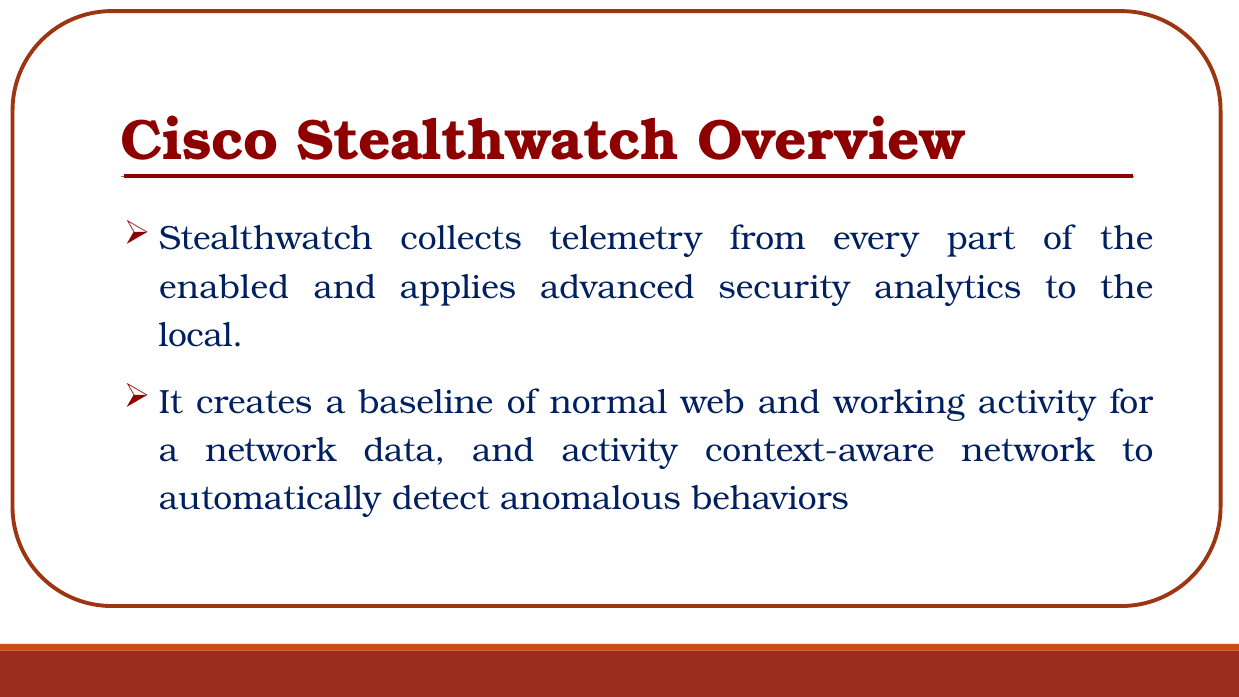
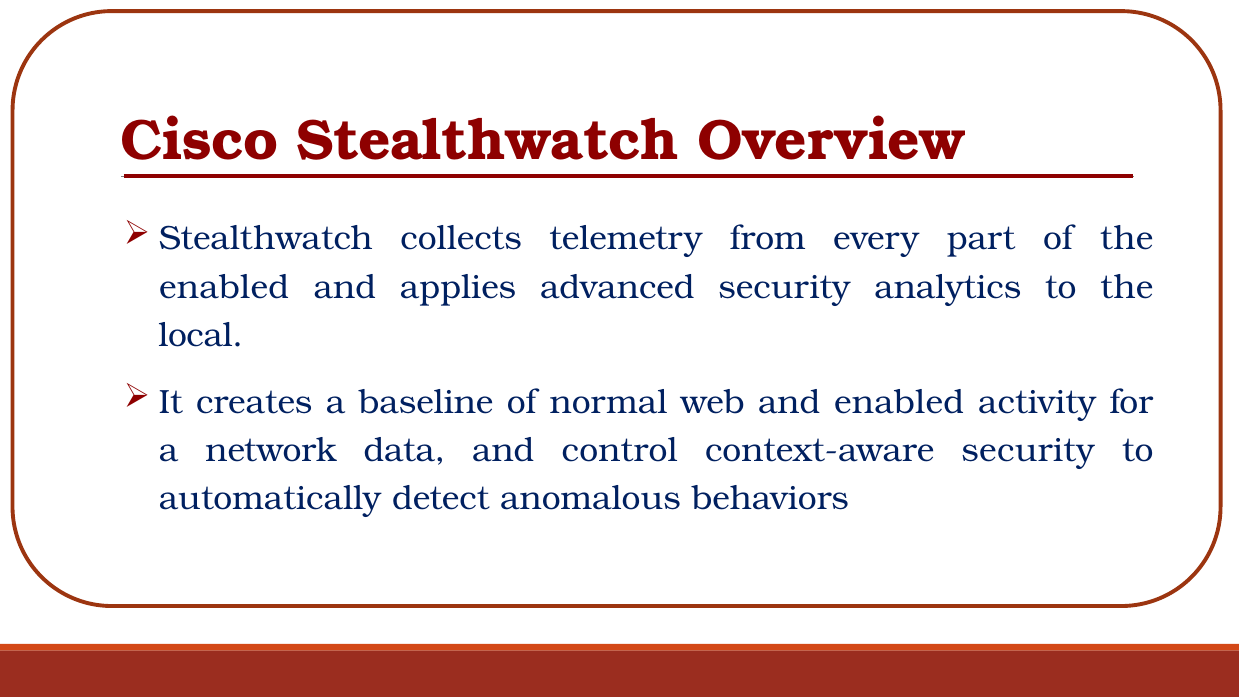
and working: working -> enabled
and activity: activity -> control
context-aware network: network -> security
